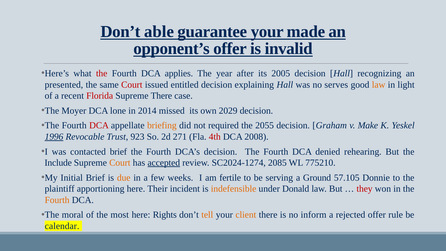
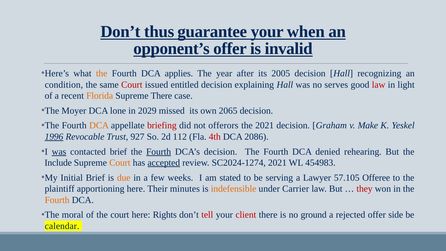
able: able -> thus
made: made -> when
the at (102, 73) colour: red -> orange
presented: presented -> condition
law at (379, 85) colour: orange -> red
Florida colour: red -> orange
2014: 2014 -> 2029
2029: 2029 -> 2065
DCA at (99, 125) colour: red -> orange
briefing colour: orange -> red
required: required -> offerors
the 2055: 2055 -> 2021
923: 923 -> 927
271: 271 -> 112
2008: 2008 -> 2086
was at (59, 152) underline: none -> present
Fourth at (159, 152) underline: none -> present
SC2024-1274 2085: 2085 -> 2021
775210: 775210 -> 454983
fertile: fertile -> stated
Ground: Ground -> Lawyer
Donnie: Donnie -> Offeree
incident: incident -> minutes
Donald: Donald -> Carrier
the most: most -> court
tell colour: orange -> red
client colour: orange -> red
inform: inform -> ground
rule: rule -> side
